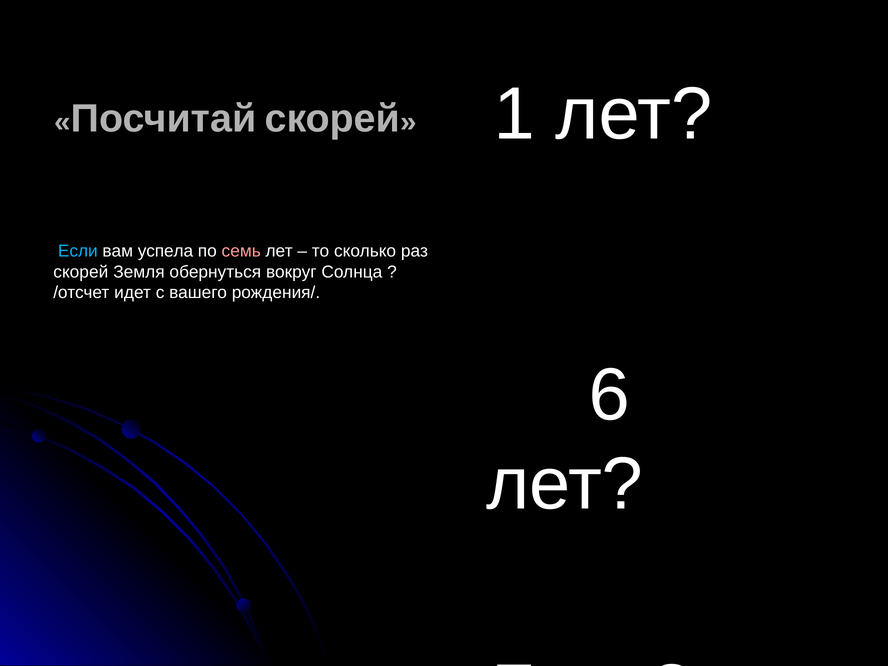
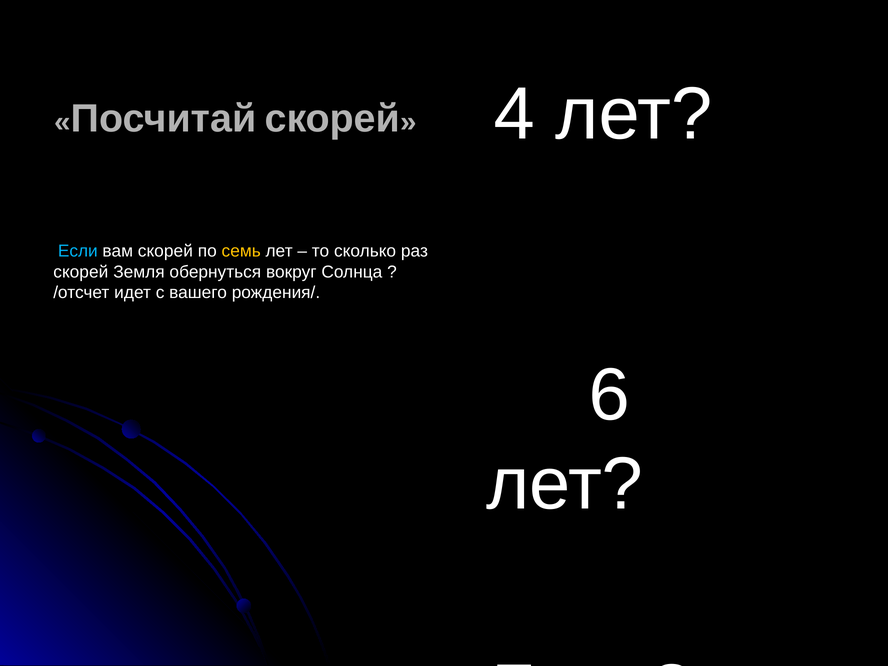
1: 1 -> 4
вам успела: успела -> скорей
семь colour: pink -> yellow
